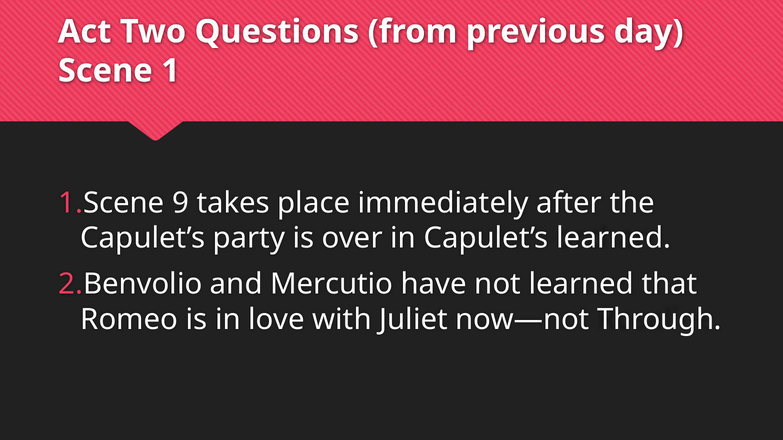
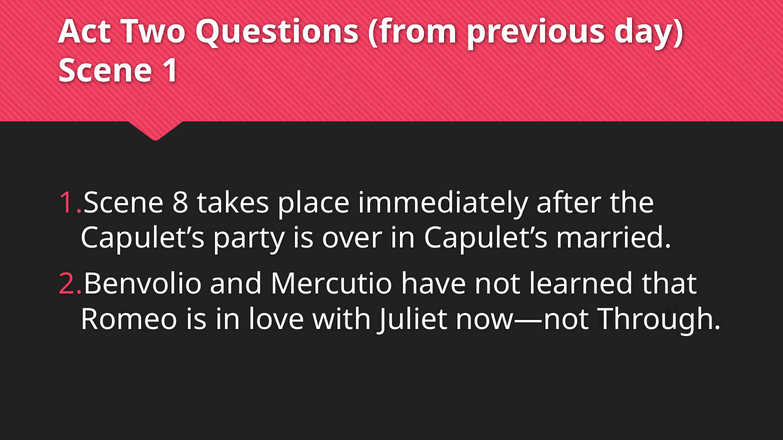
9: 9 -> 8
Capulet’s learned: learned -> married
